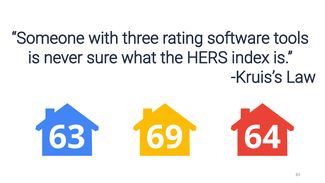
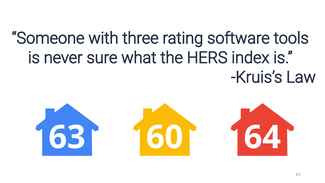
69: 69 -> 60
